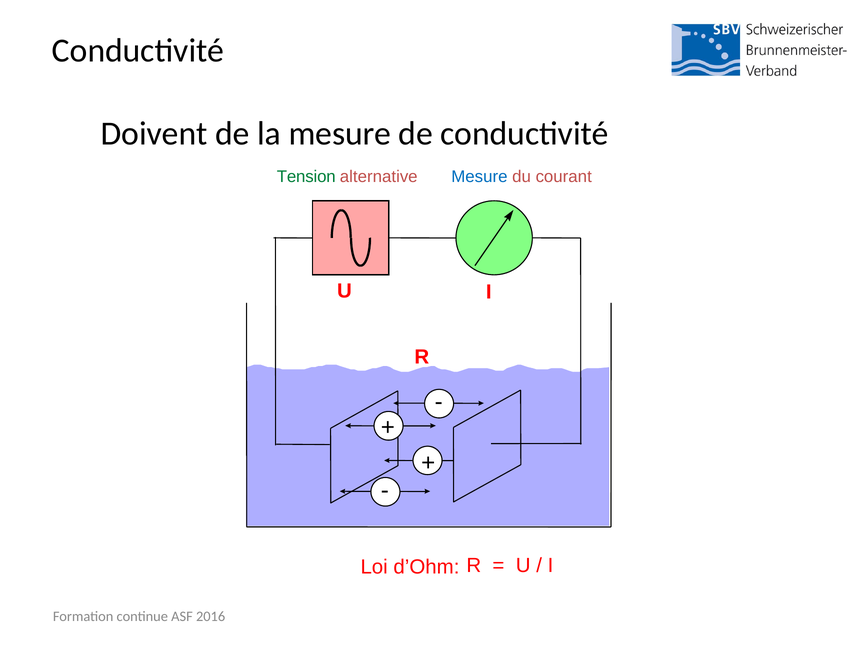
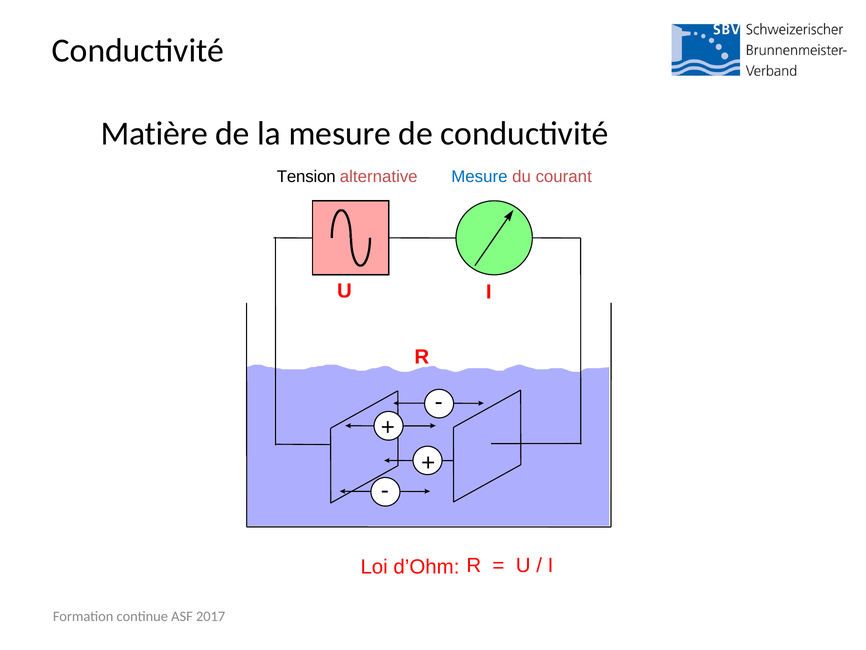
Doivent: Doivent -> Matière
Tension colour: green -> black
2016: 2016 -> 2017
